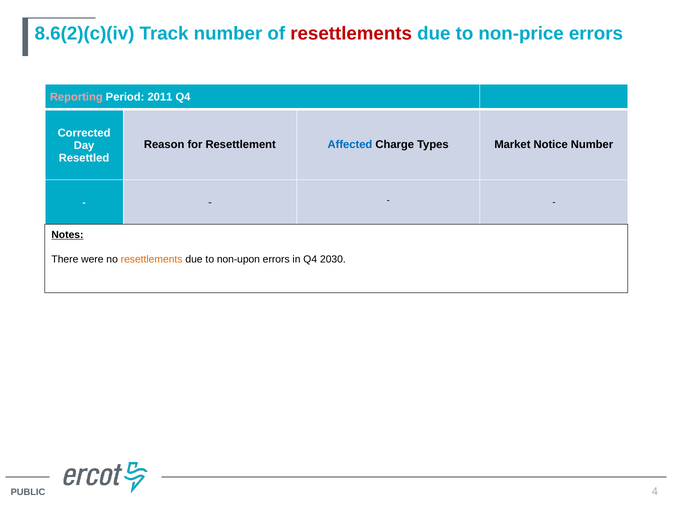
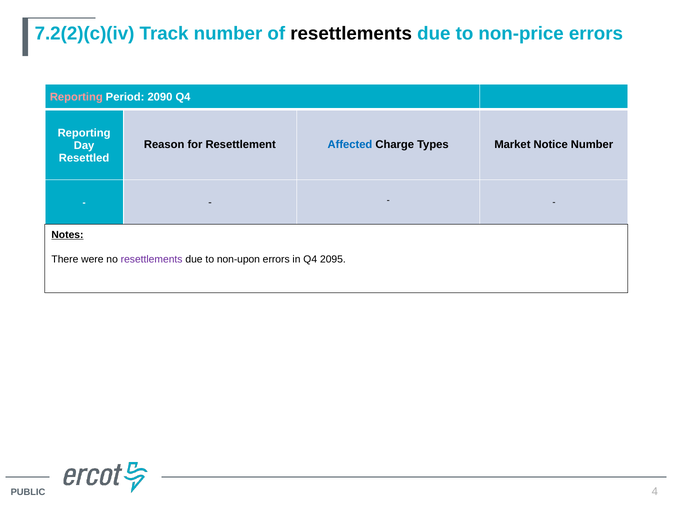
8.6(2)(c)(iv: 8.6(2)(c)(iv -> 7.2(2)(c)(iv
resettlements at (351, 34) colour: red -> black
2011: 2011 -> 2090
Corrected at (84, 133): Corrected -> Reporting
resettlements at (152, 259) colour: orange -> purple
2030: 2030 -> 2095
